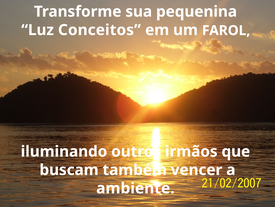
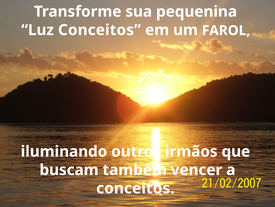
ambiente at (135, 188): ambiente -> conceitos
